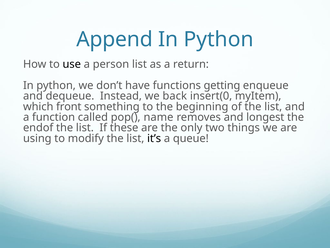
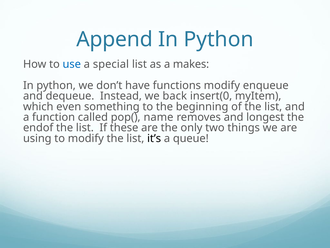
use colour: black -> blue
person: person -> special
return: return -> makes
functions getting: getting -> modify
front: front -> even
